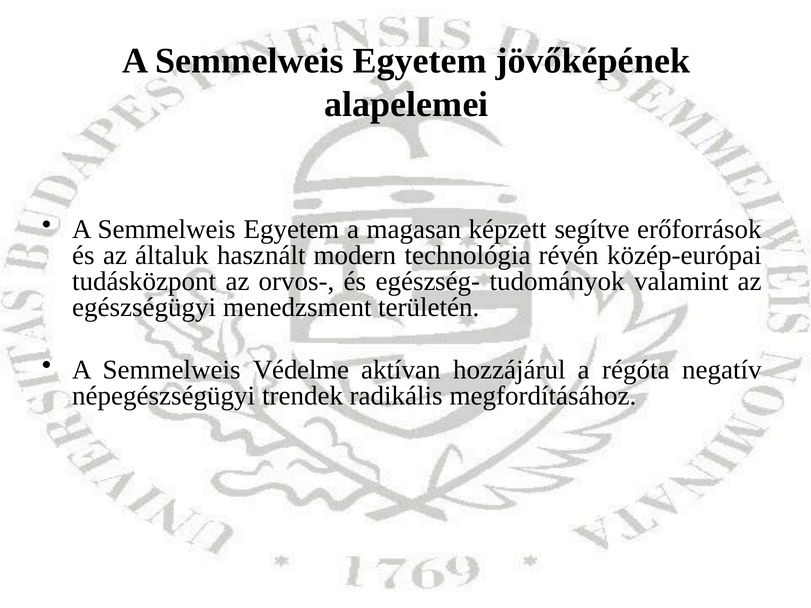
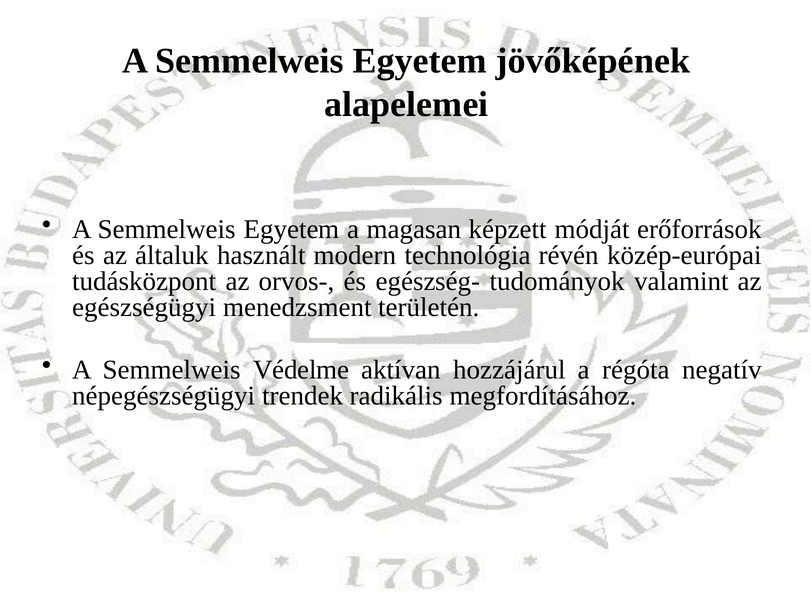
segítve: segítve -> módját
